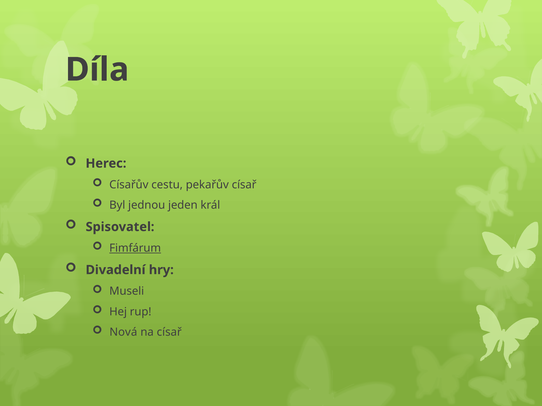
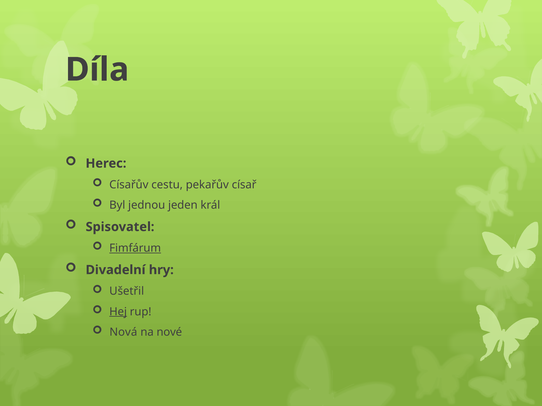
Museli: Museli -> Ušetřil
Hej underline: none -> present
na císař: císař -> nové
